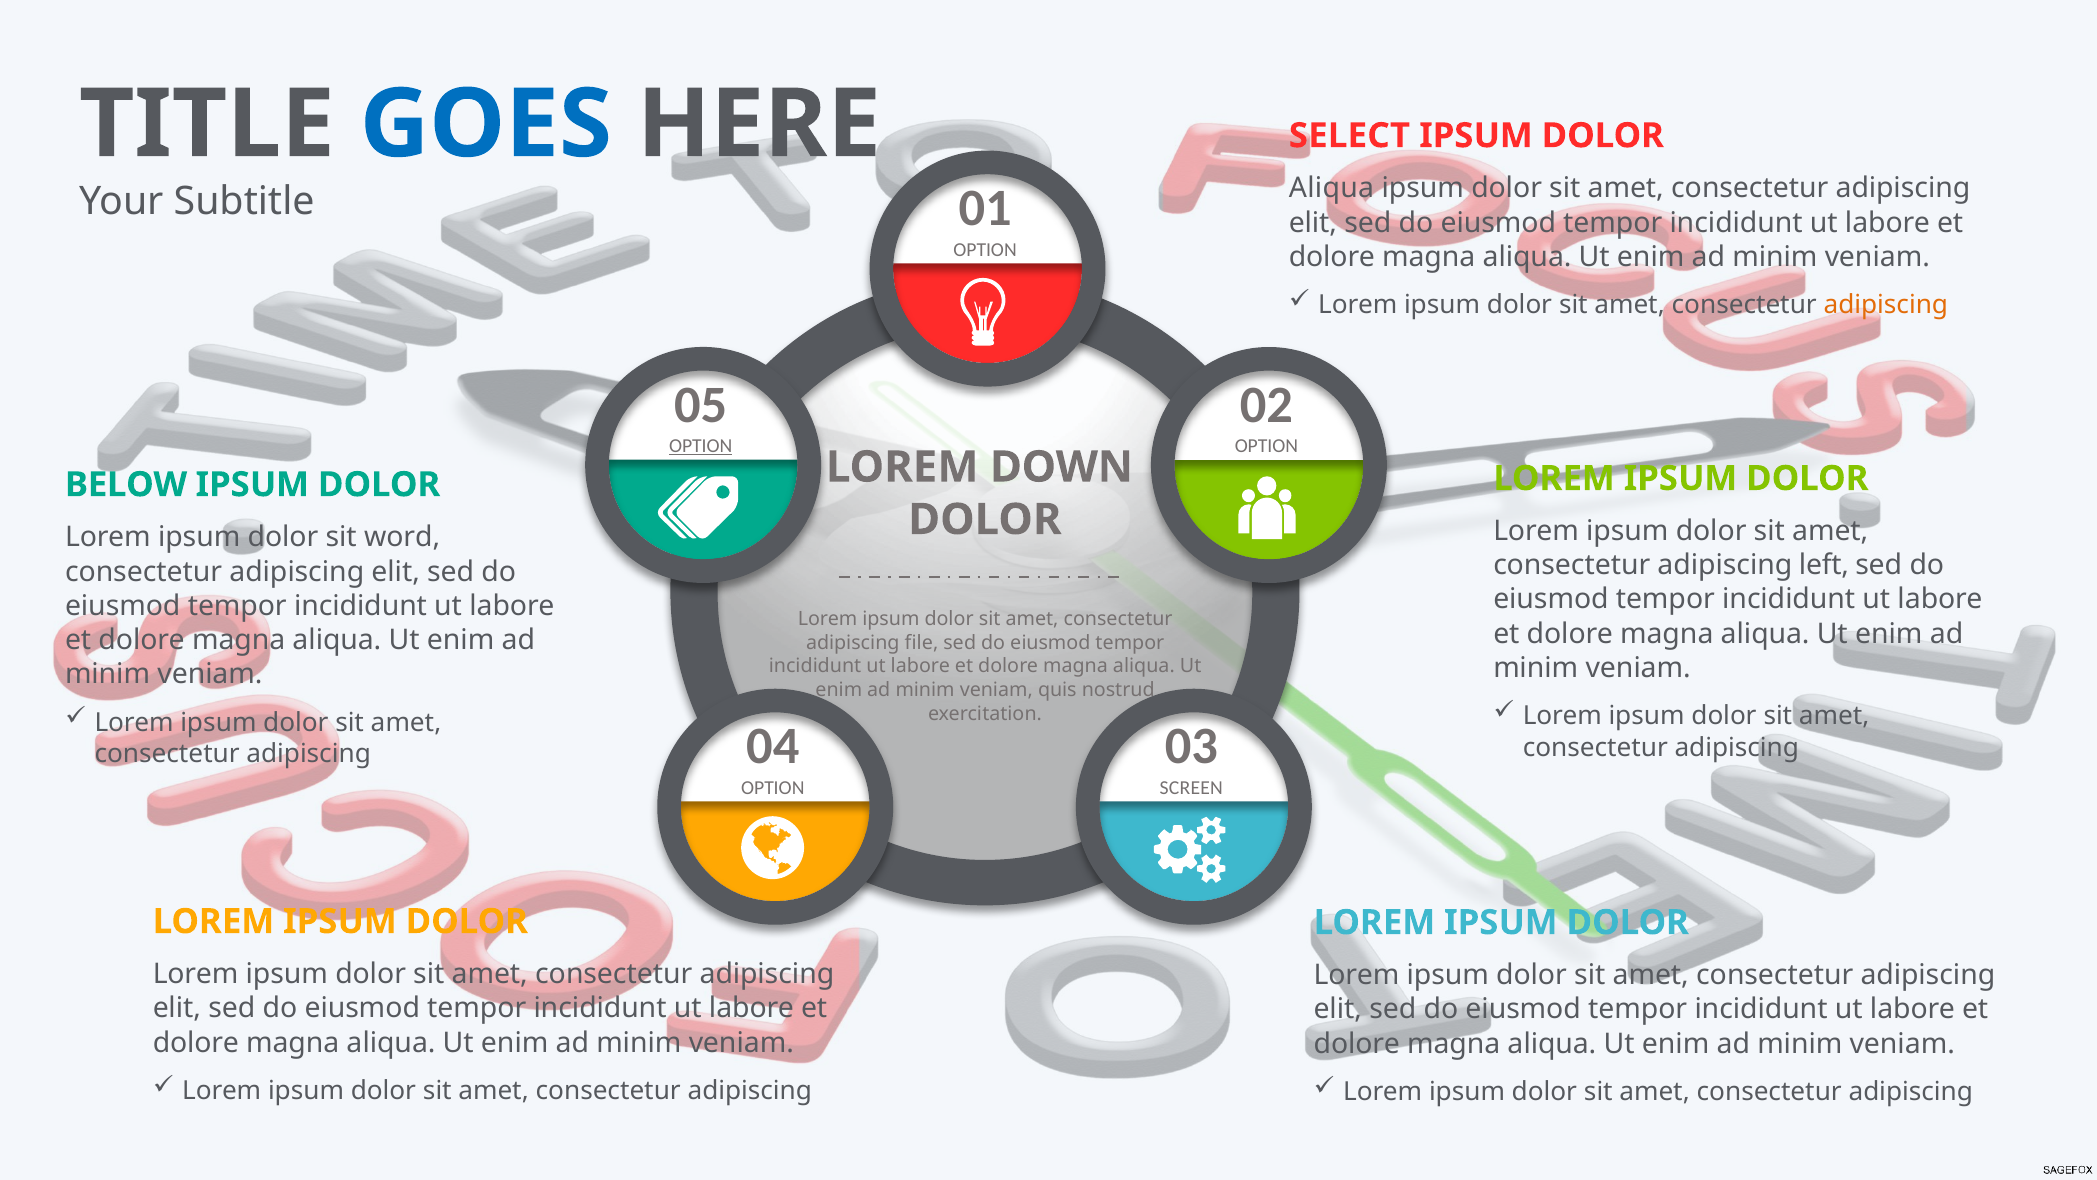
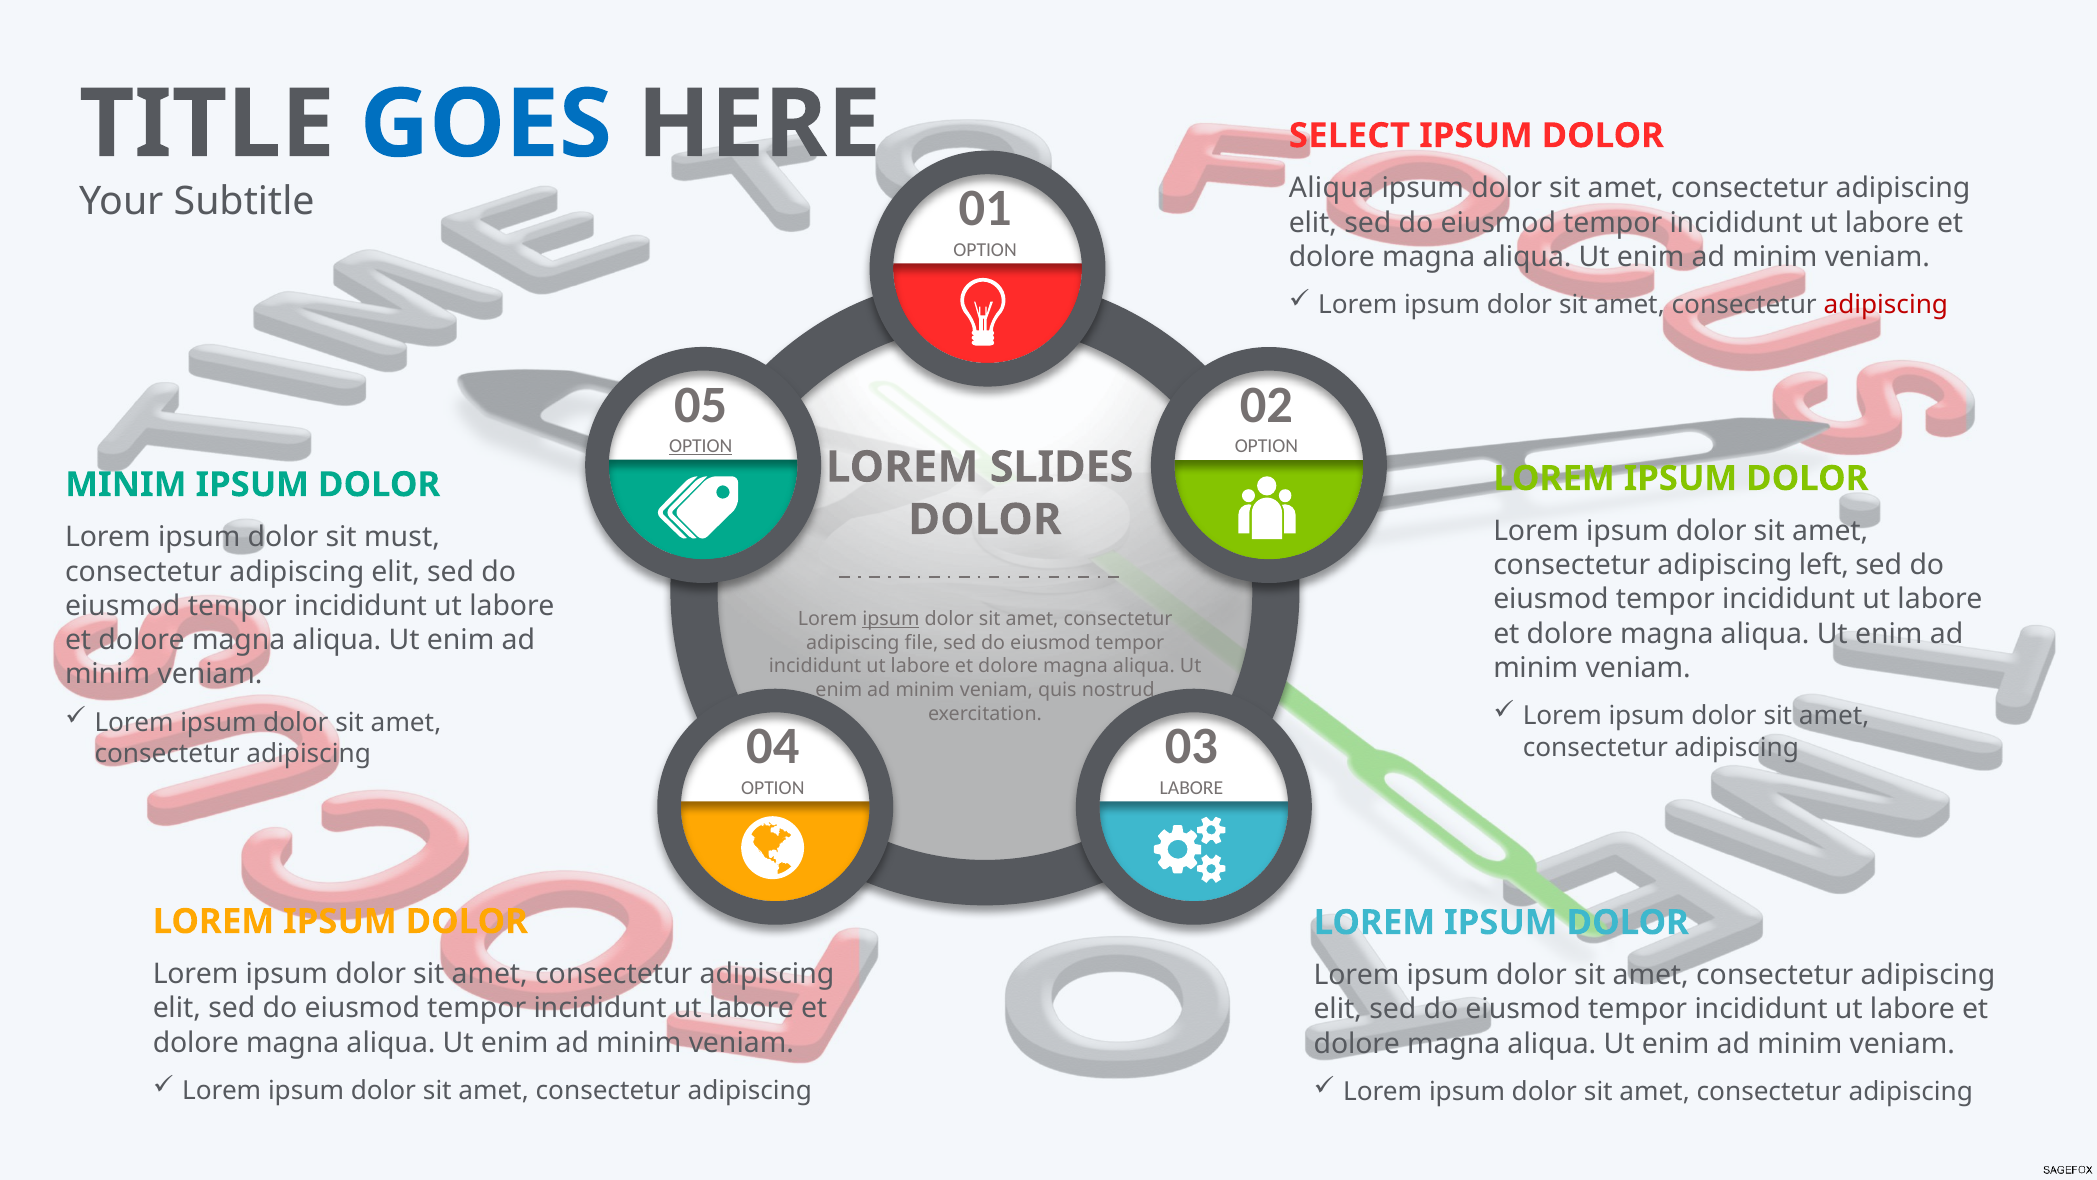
adipiscing at (1886, 305) colour: orange -> red
DOWN: DOWN -> SLIDES
BELOW at (126, 485): BELOW -> MINIM
word: word -> must
ipsum at (891, 619) underline: none -> present
SCREEN at (1191, 787): SCREEN -> LABORE
